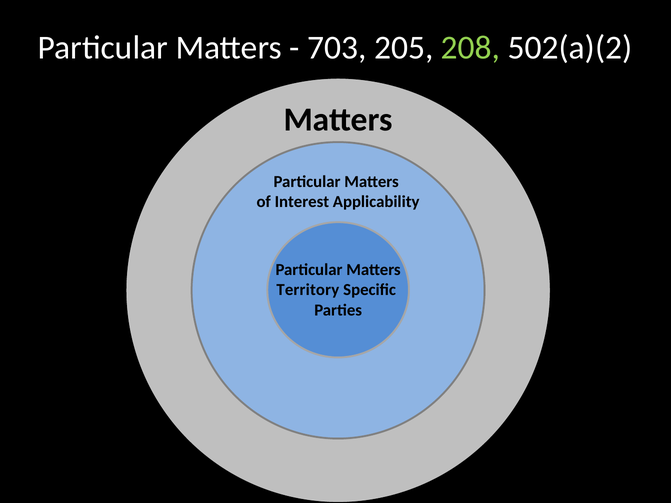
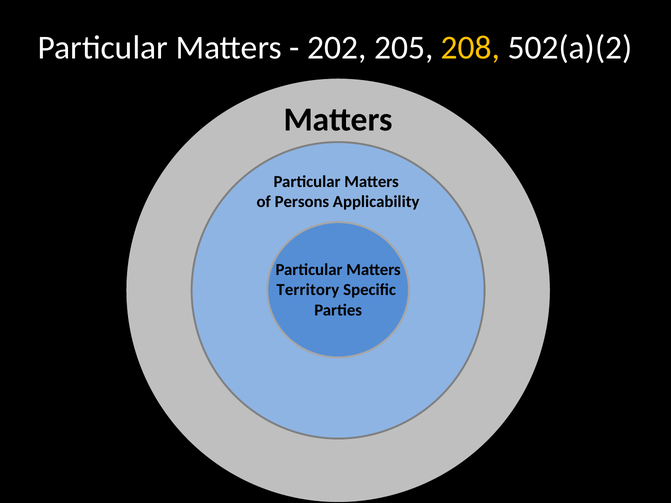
703: 703 -> 202
208 colour: light green -> yellow
Interest: Interest -> Persons
